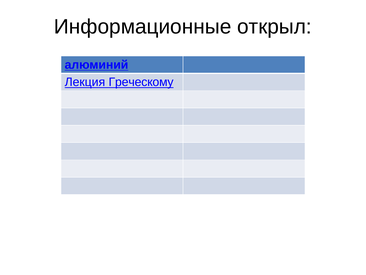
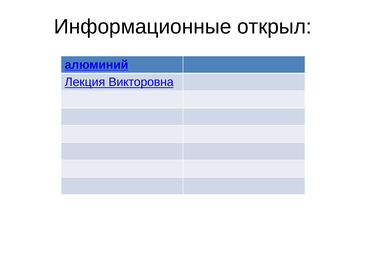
Греческому: Греческому -> Викторовна
